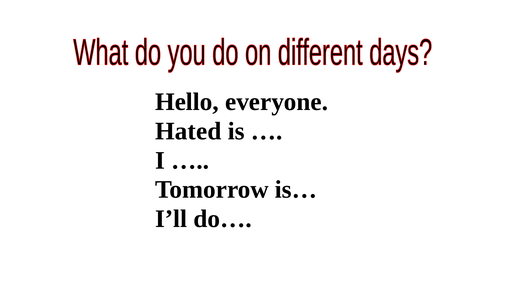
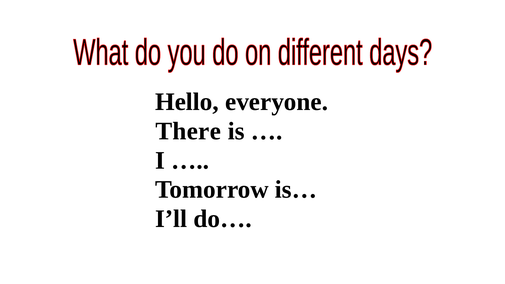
Hated: Hated -> There
